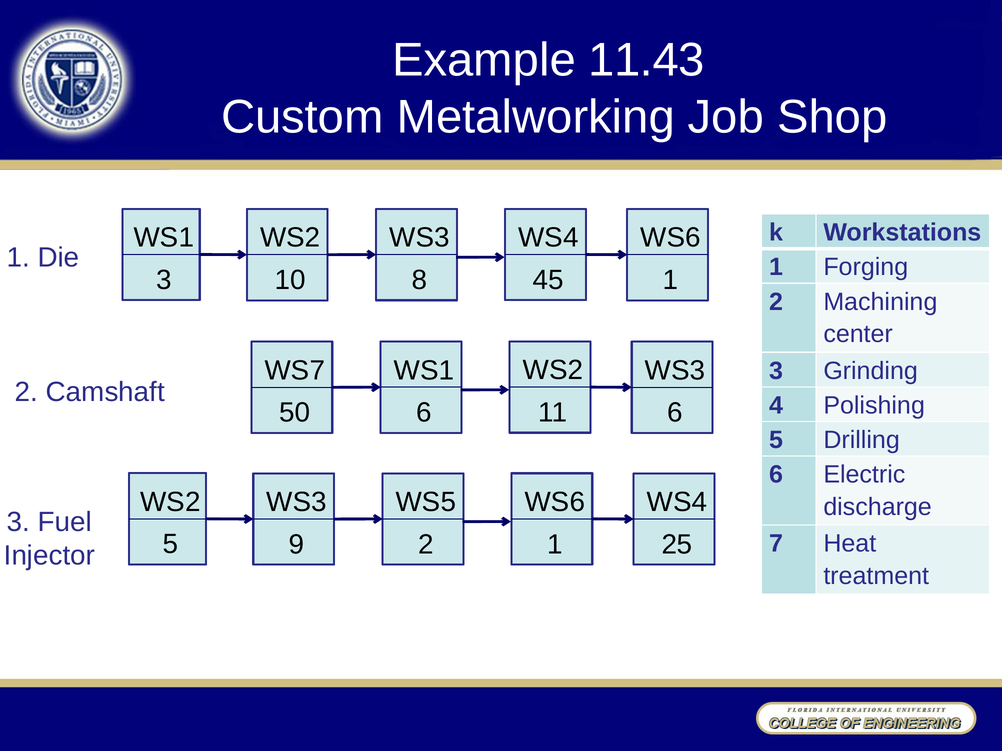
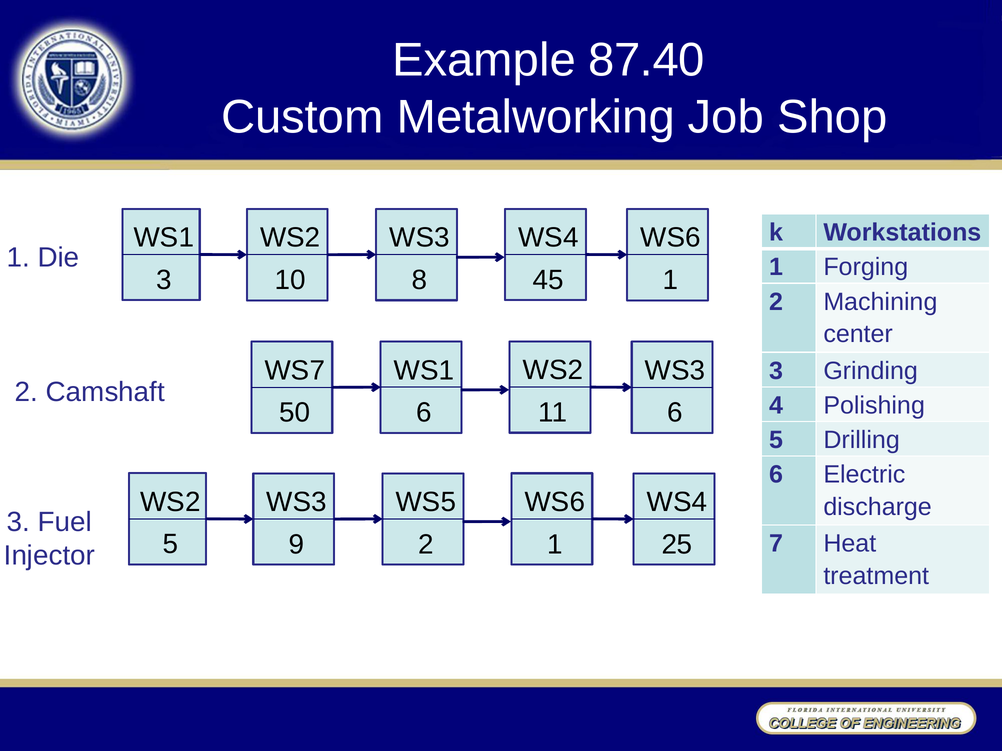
11.43: 11.43 -> 87.40
